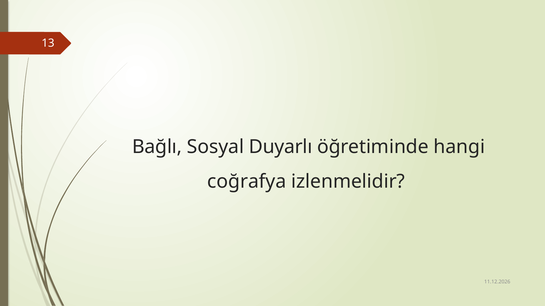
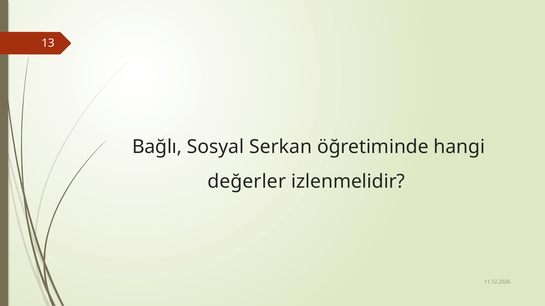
Duyarlı: Duyarlı -> Serkan
coğrafya: coğrafya -> değerler
